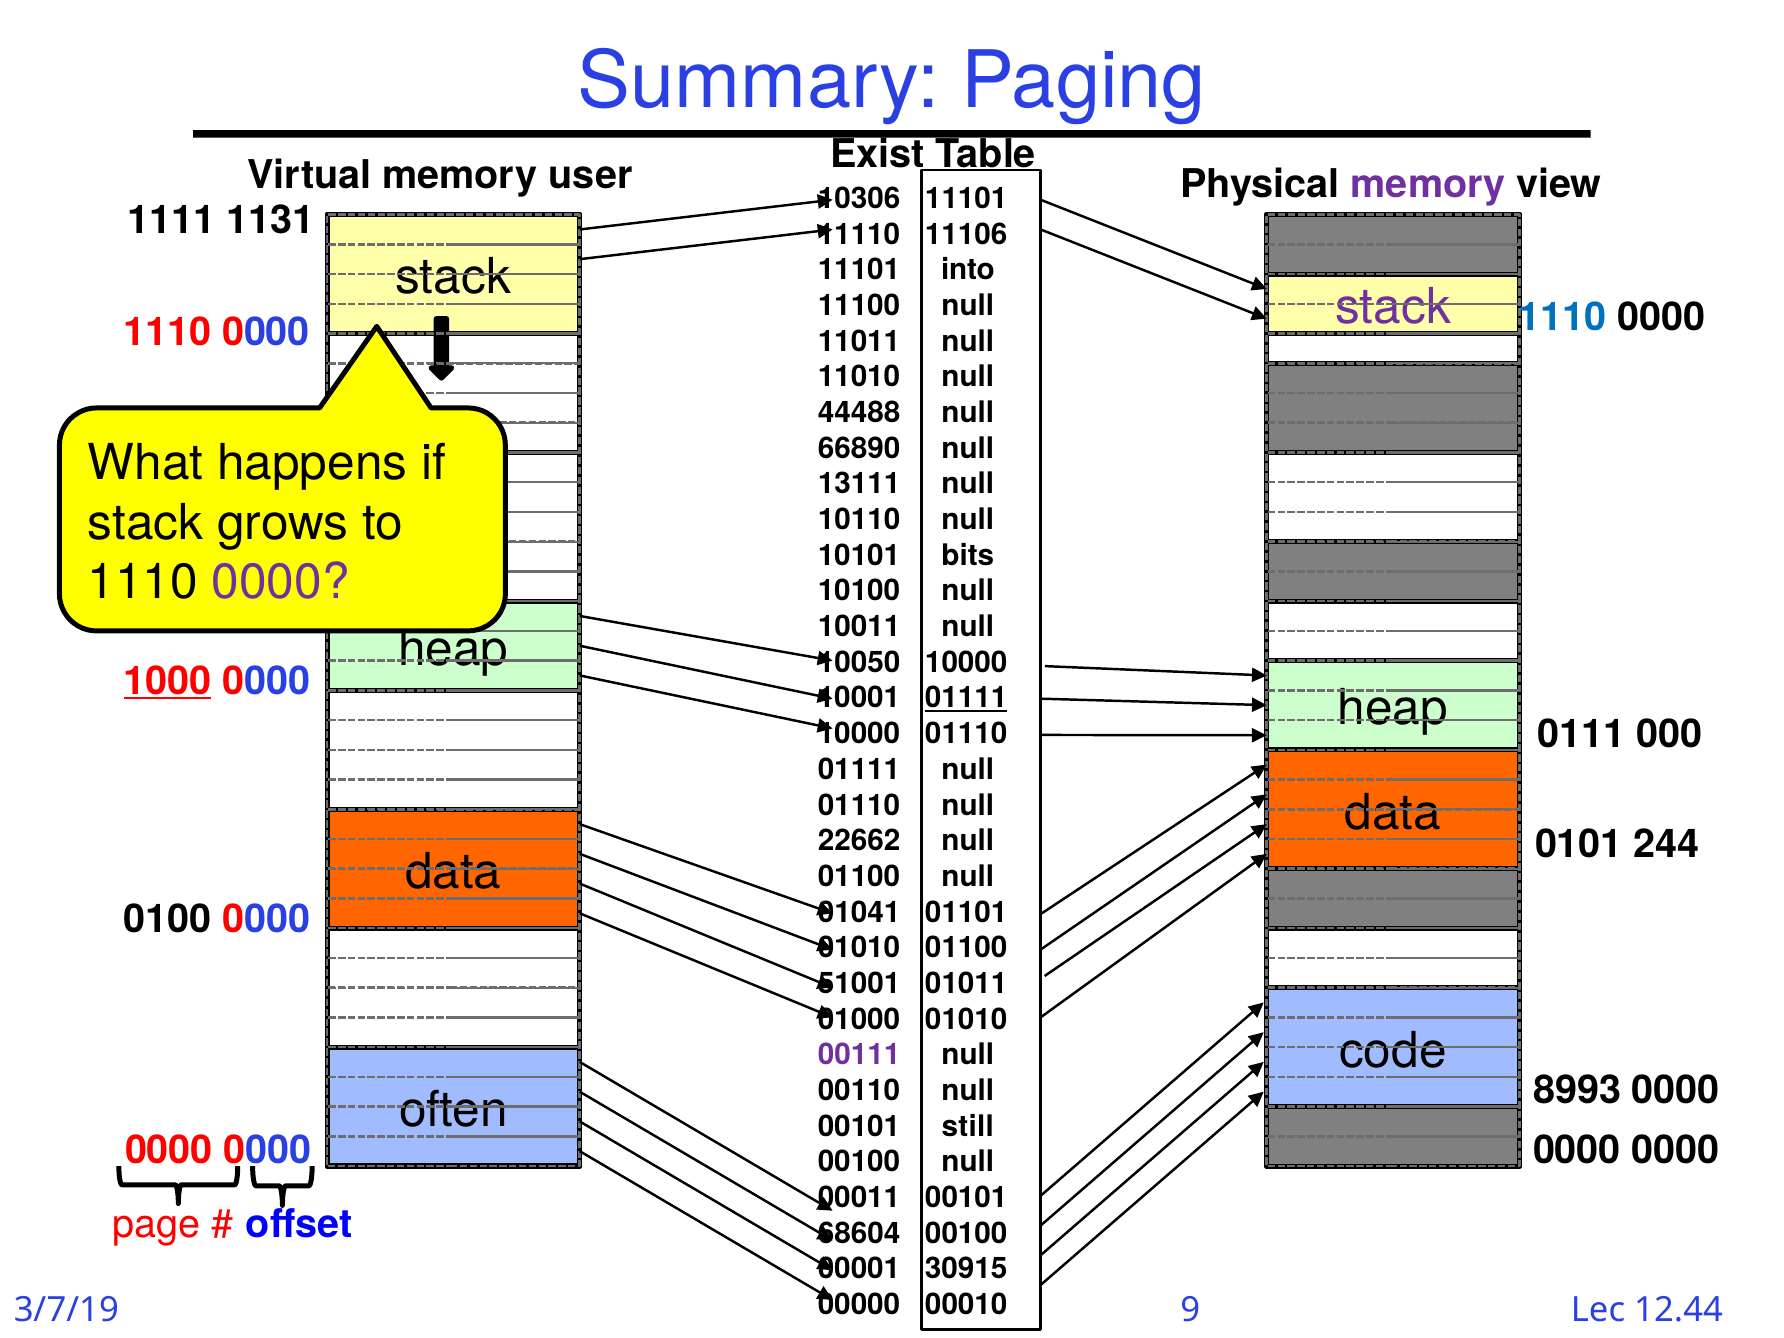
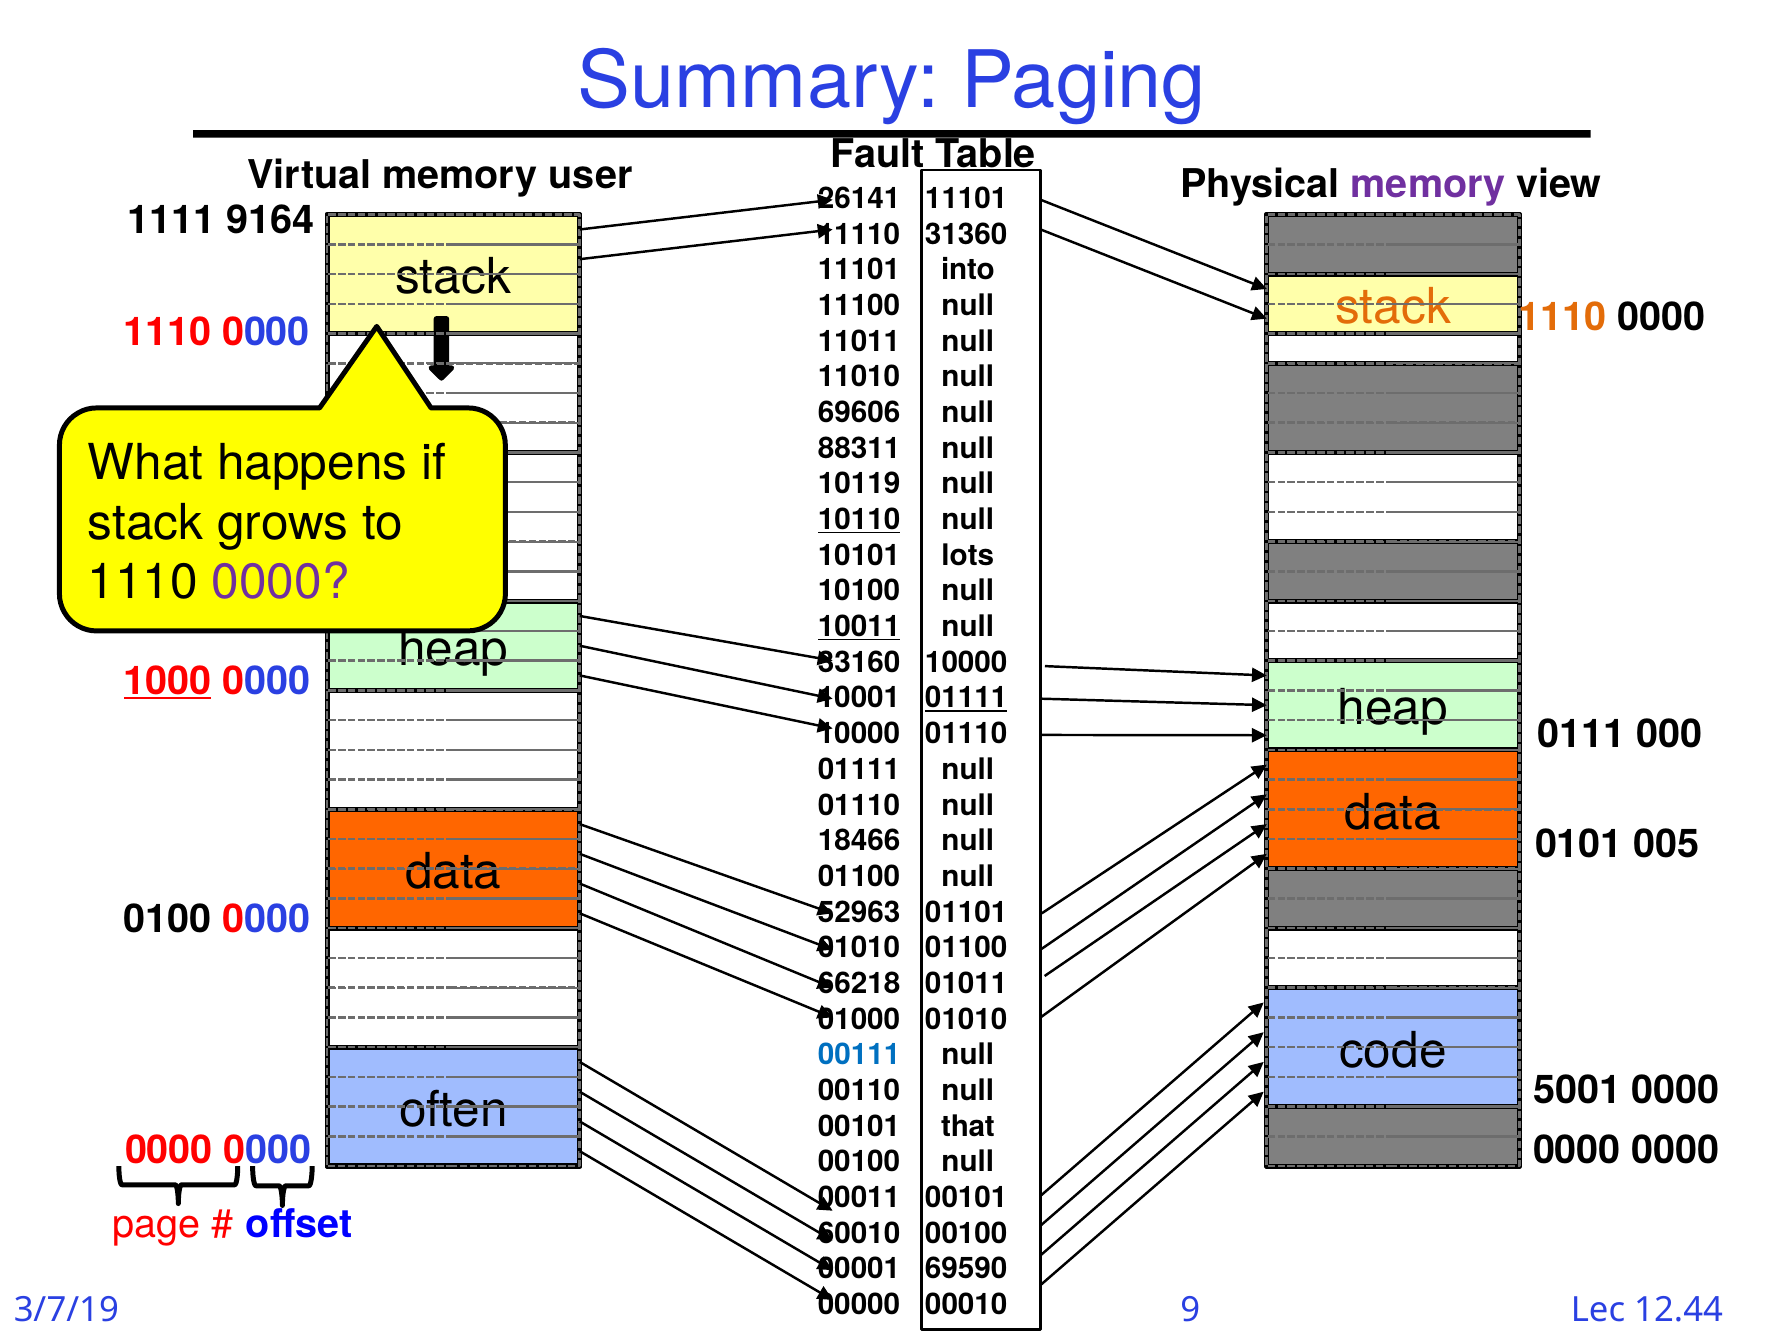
Exist: Exist -> Fault
10306: 10306 -> 26141
1131: 1131 -> 9164
11106: 11106 -> 31360
stack at (1393, 307) colour: purple -> orange
1110 at (1562, 318) colour: blue -> orange
44488: 44488 -> 69606
66890: 66890 -> 88311
13111: 13111 -> 10119
10110 underline: none -> present
bits: bits -> lots
10011 underline: none -> present
10050: 10050 -> 33160
22662: 22662 -> 18466
244: 244 -> 005
01041: 01041 -> 52963
51001: 51001 -> 66218
00111 colour: purple -> blue
8993: 8993 -> 5001
still: still -> that
68604: 68604 -> 60010
30915: 30915 -> 69590
